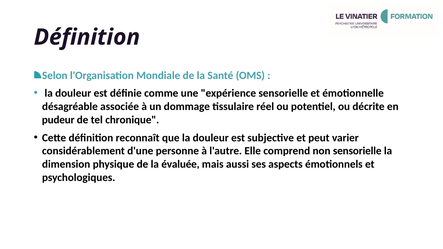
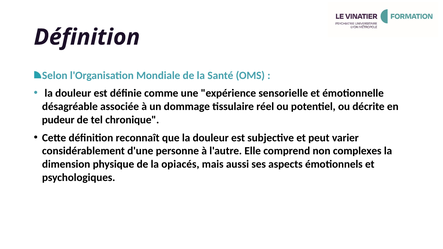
non sensorielle: sensorielle -> complexes
évaluée: évaluée -> opiacés
